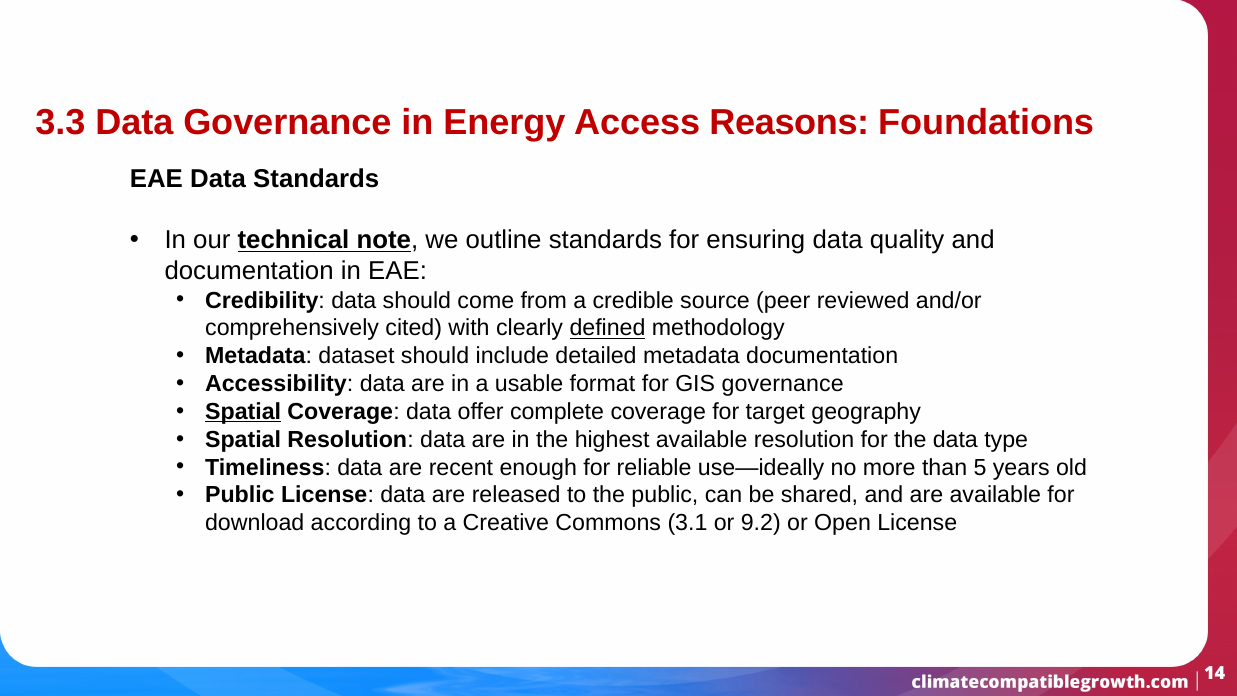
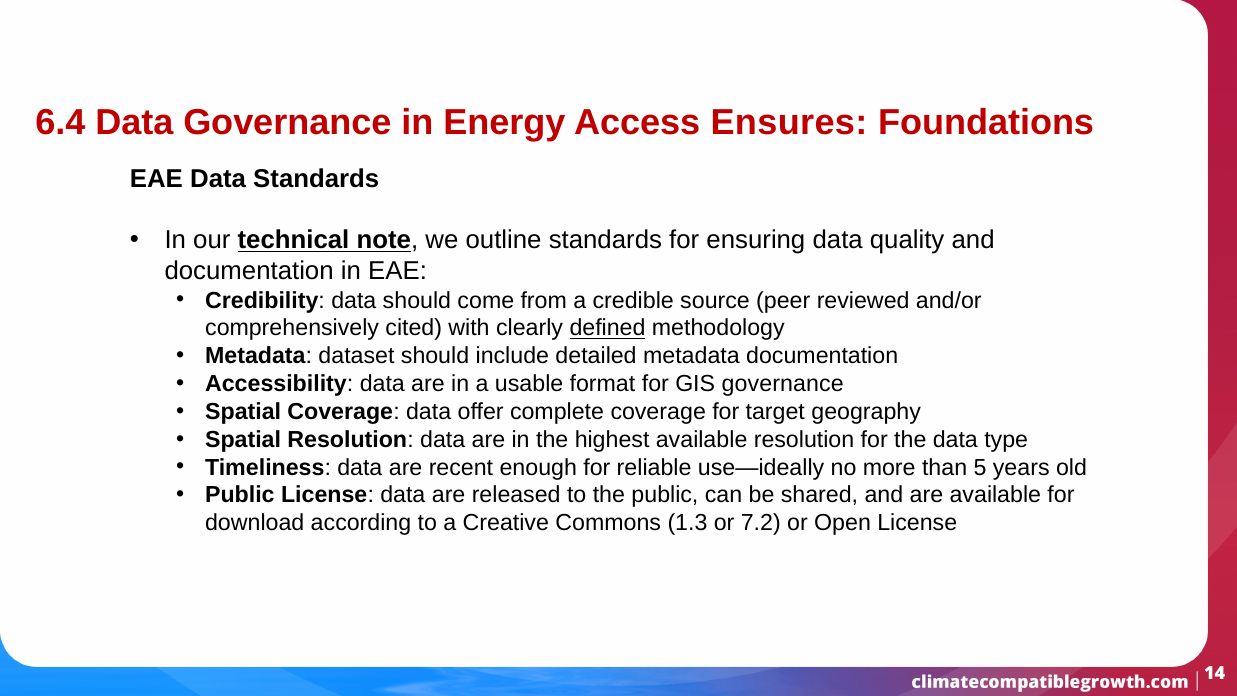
3.3: 3.3 -> 6.4
Reasons: Reasons -> Ensures
Spatial at (243, 412) underline: present -> none
3.1: 3.1 -> 1.3
9.2: 9.2 -> 7.2
